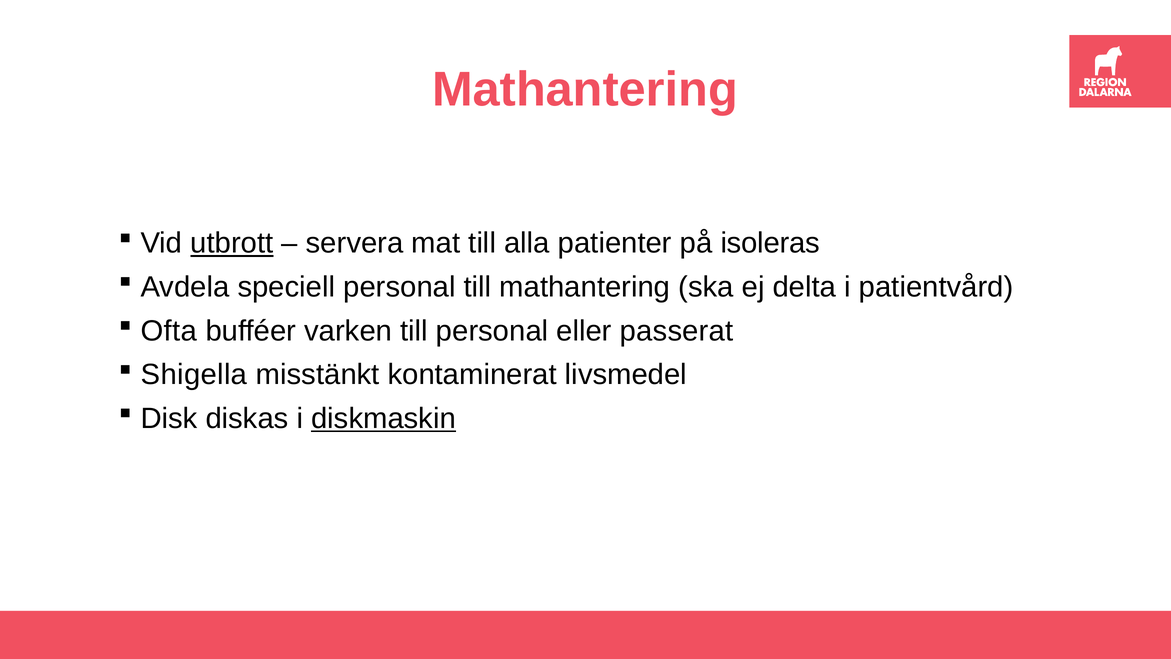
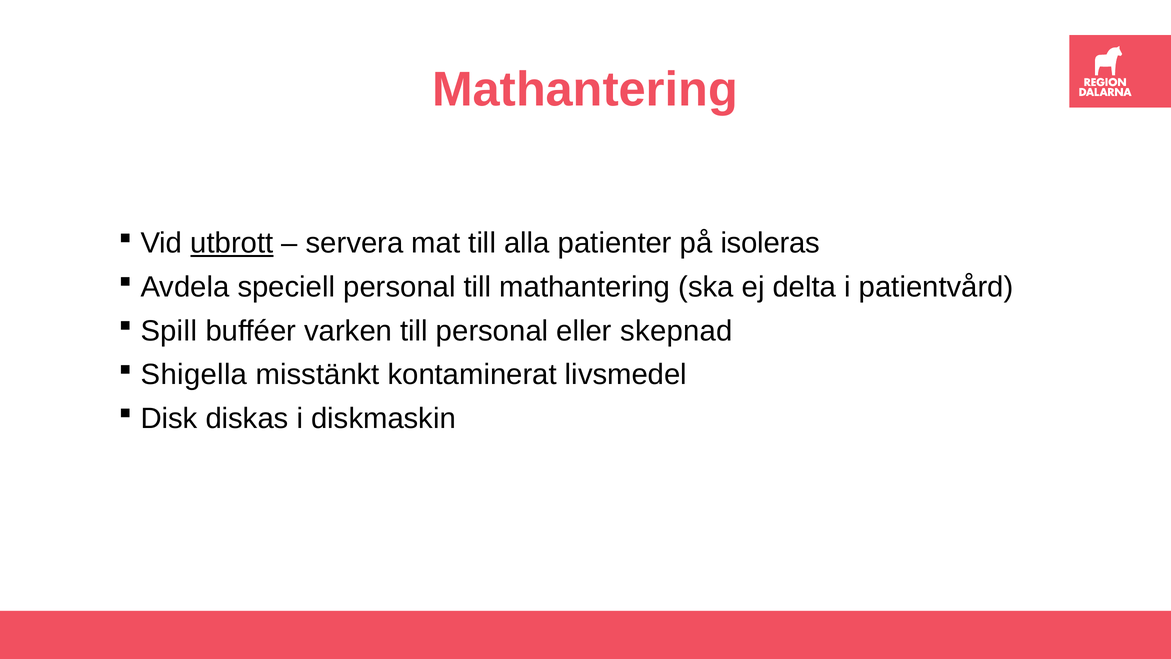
Ofta: Ofta -> Spill
passerat: passerat -> skepnad
diskmaskin underline: present -> none
